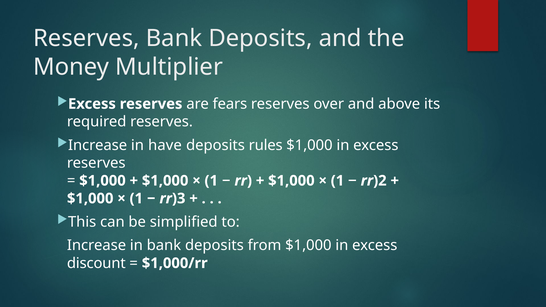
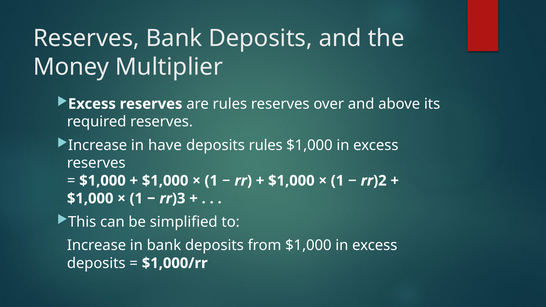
are fears: fears -> rules
discount at (96, 263): discount -> deposits
